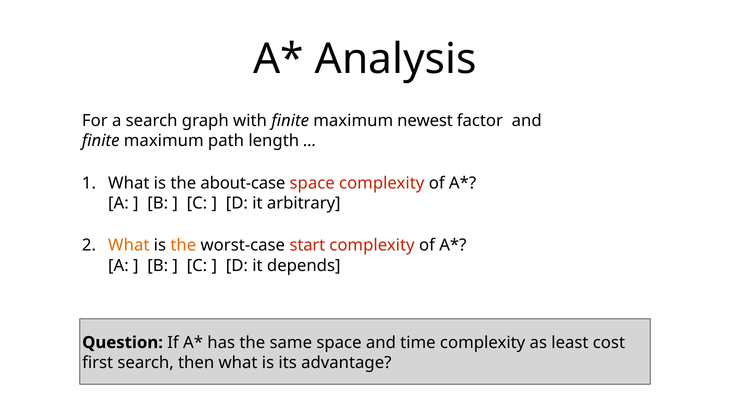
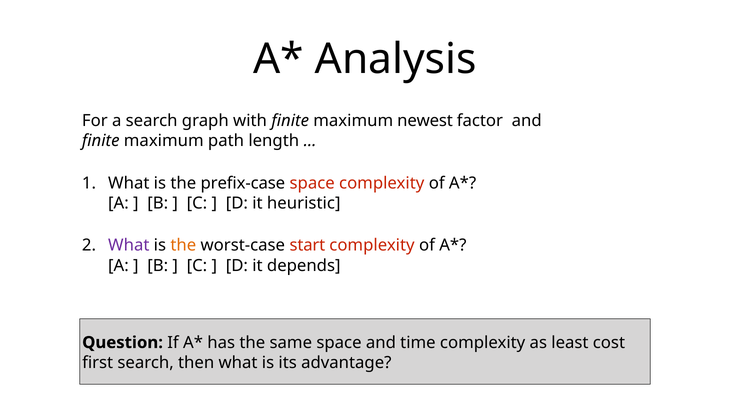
about-case: about-case -> prefix-case
arbitrary: arbitrary -> heuristic
What at (129, 246) colour: orange -> purple
